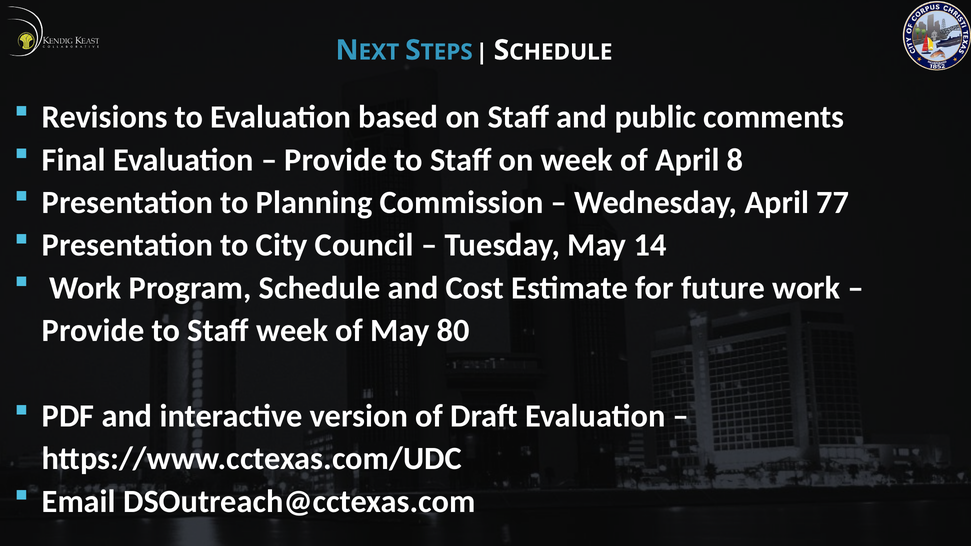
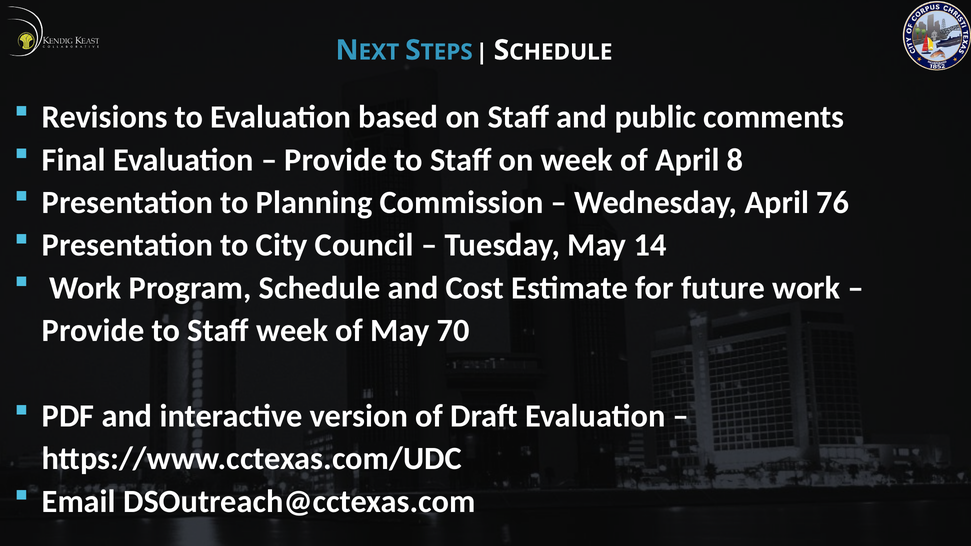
77: 77 -> 76
80: 80 -> 70
